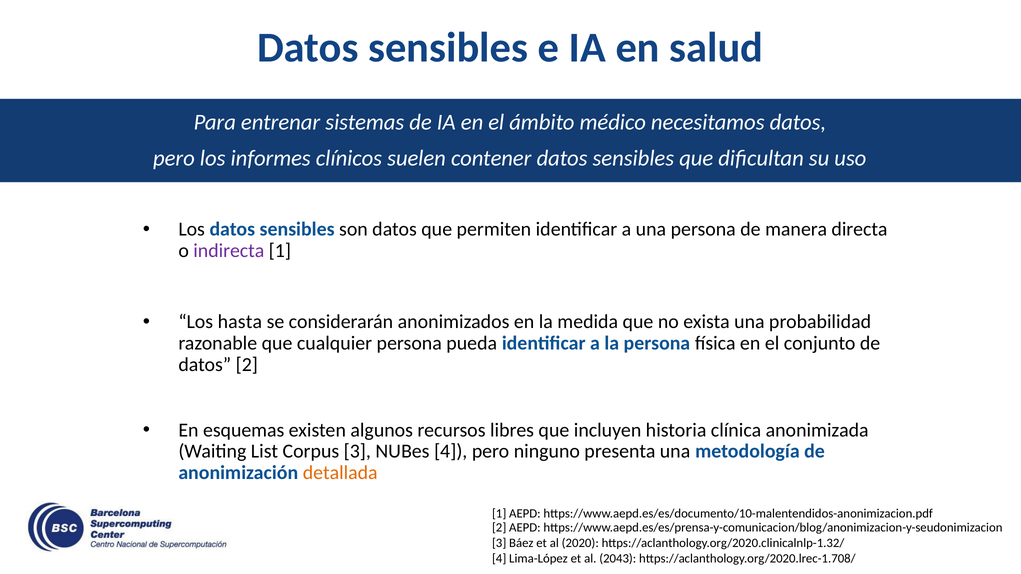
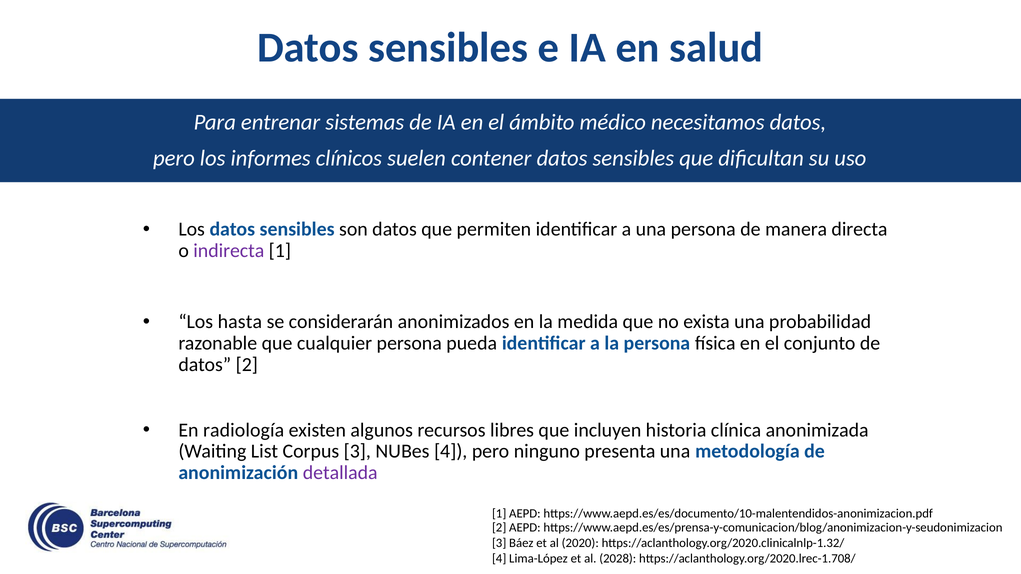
esquemas: esquemas -> radiología
detallada colour: orange -> purple
2043: 2043 -> 2028
